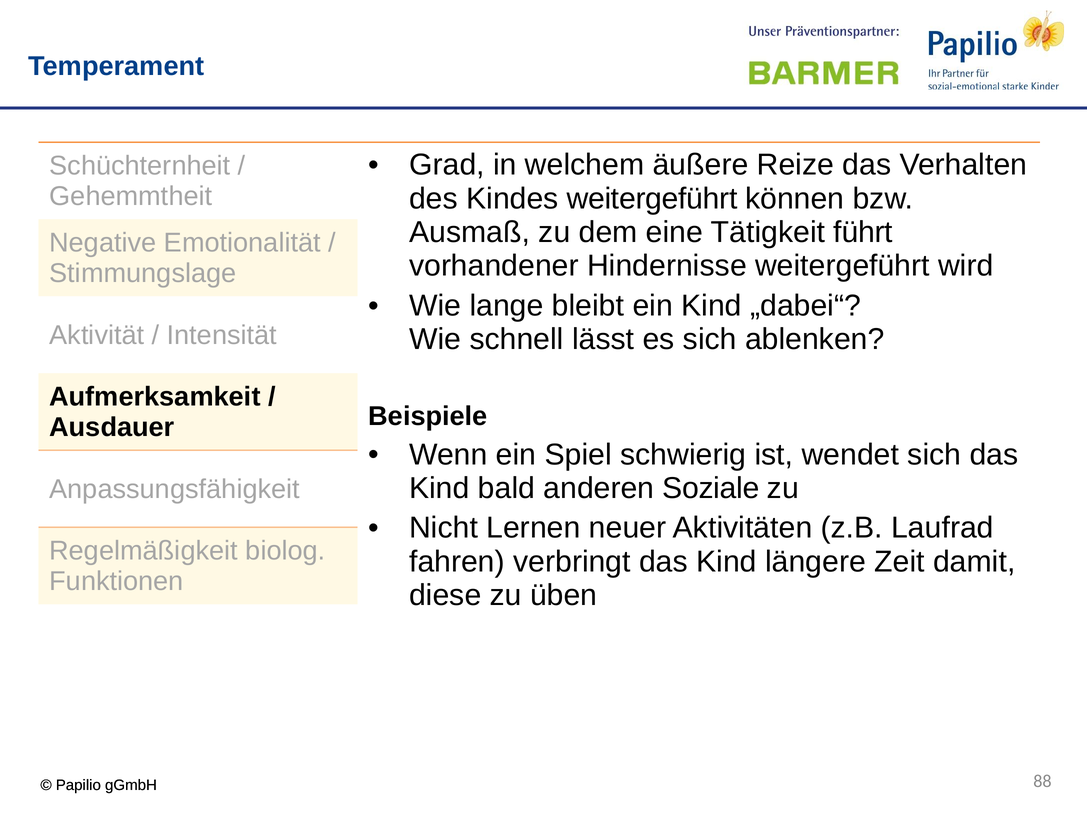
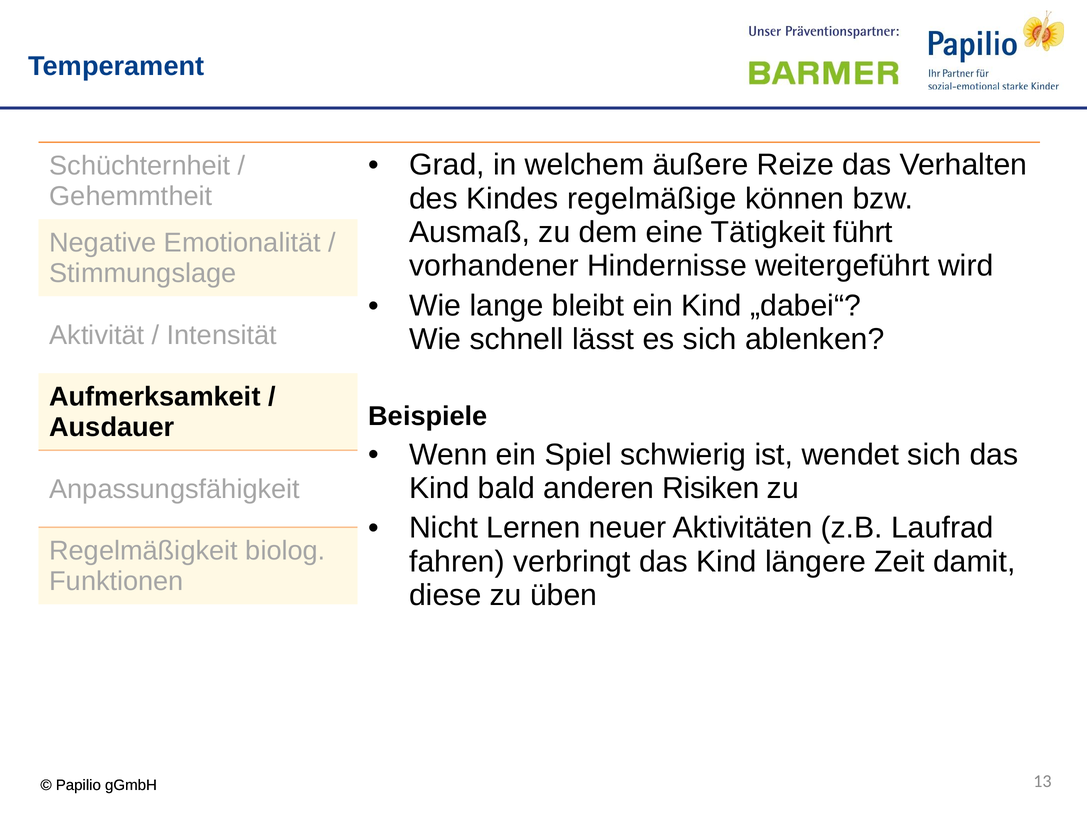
Kindes weitergeführt: weitergeführt -> regelmäßige
Soziale: Soziale -> Risiken
88: 88 -> 13
